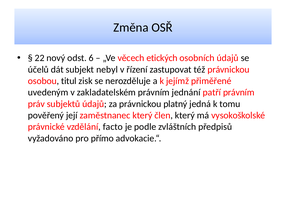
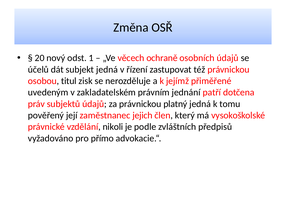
22: 22 -> 20
6: 6 -> 1
etických: etických -> ochraně
subjekt nebyl: nebyl -> jedná
patří právním: právním -> dotčena
zaměstnanec který: který -> jejich
facto: facto -> nikoli
